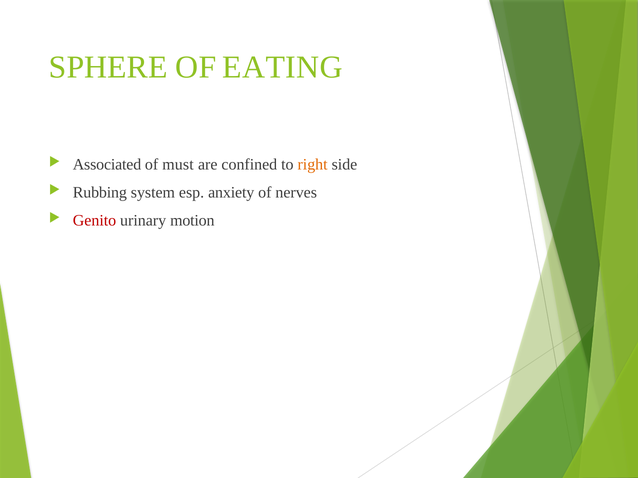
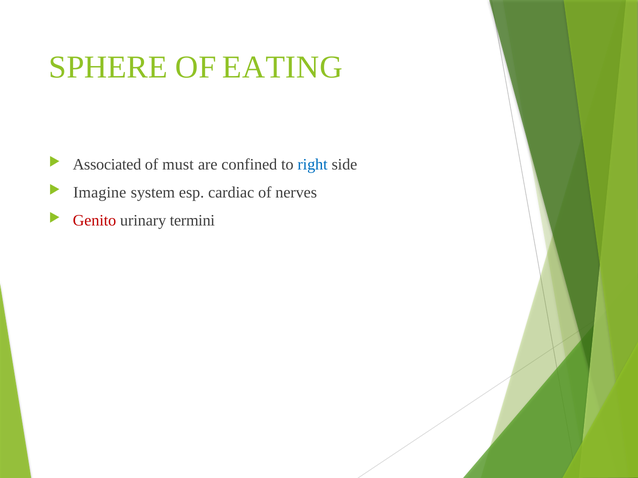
right colour: orange -> blue
Rubbing: Rubbing -> Imagine
anxiety: anxiety -> cardiac
motion: motion -> termini
